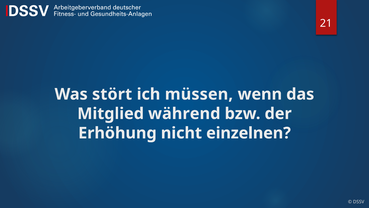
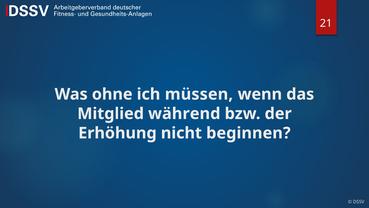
stört: stört -> ohne
einzelnen: einzelnen -> beginnen
